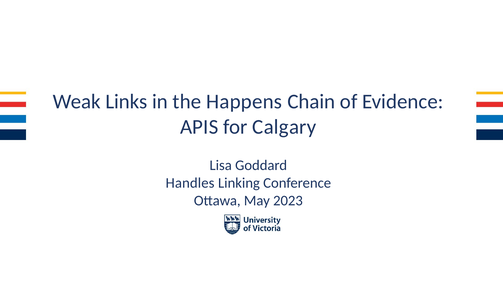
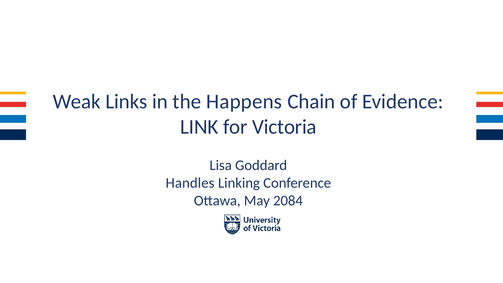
APIS: APIS -> LINK
Calgary: Calgary -> Victoria
2023: 2023 -> 2084
